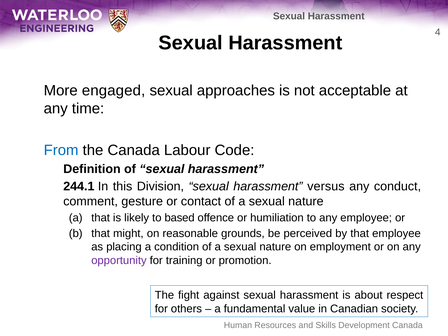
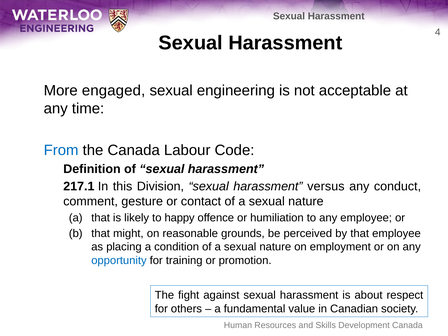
approaches: approaches -> engineering
244.1: 244.1 -> 217.1
based: based -> happy
opportunity colour: purple -> blue
